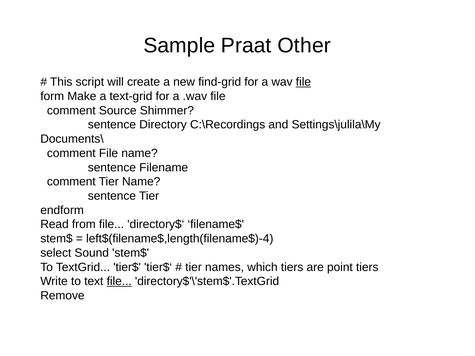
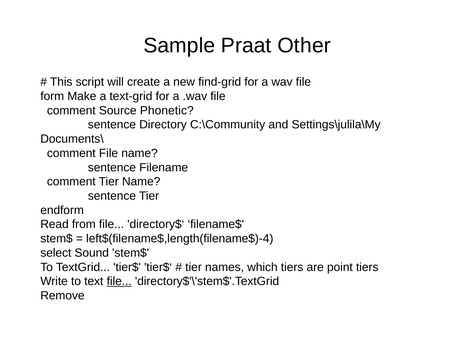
file at (303, 82) underline: present -> none
Shimmer: Shimmer -> Phonetic
C:\Recordings: C:\Recordings -> C:\Community
